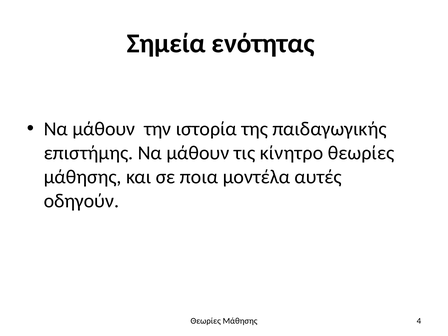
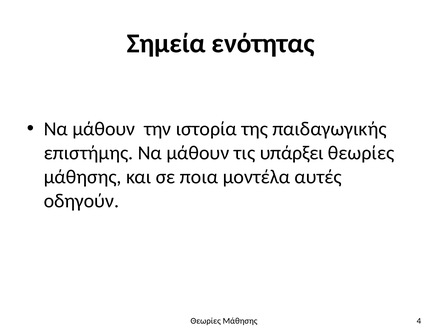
κίνητρο: κίνητρο -> υπάρξει
